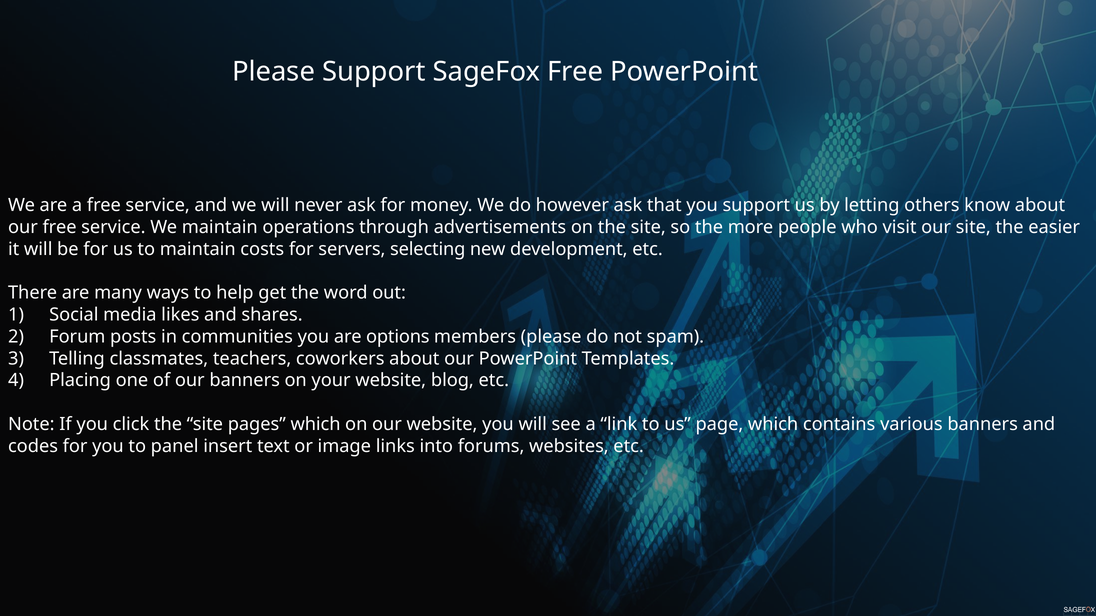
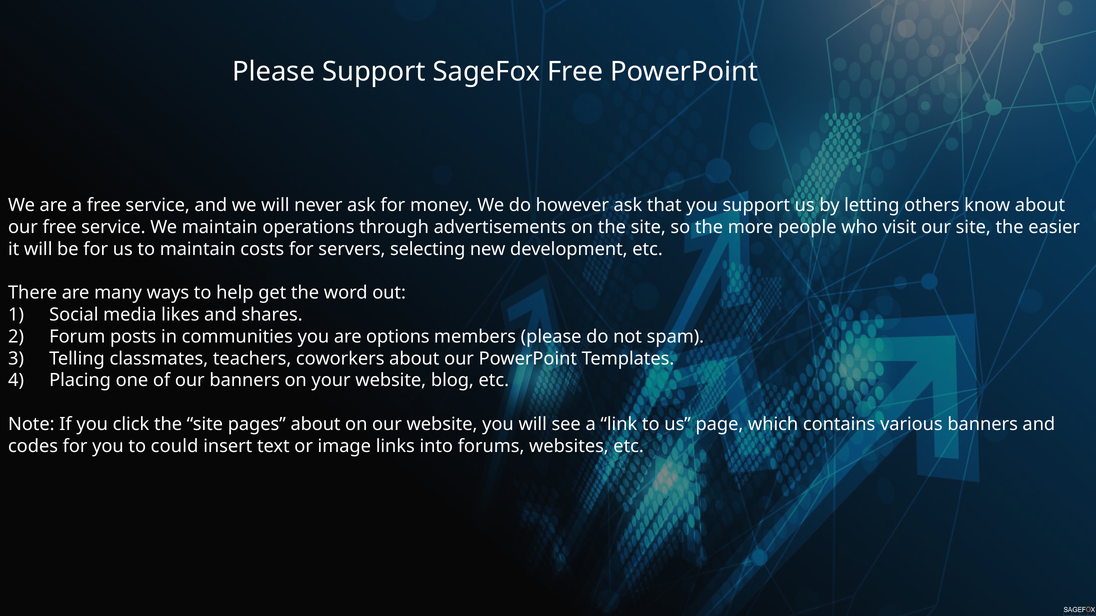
pages which: which -> about
panel: panel -> could
